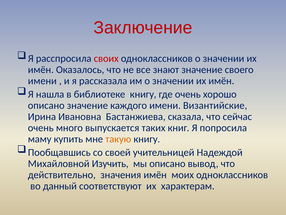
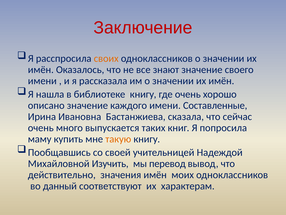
своих colour: red -> orange
Византийские: Византийские -> Составленные
мы описано: описано -> перевод
